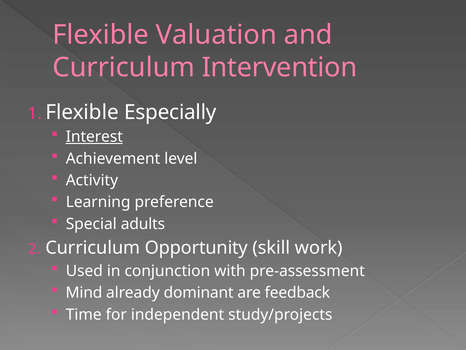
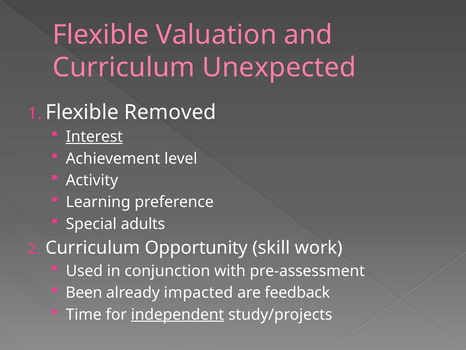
Intervention: Intervention -> Unexpected
Especially: Especially -> Removed
Mind: Mind -> Been
dominant: dominant -> impacted
independent underline: none -> present
